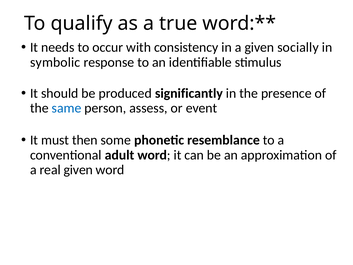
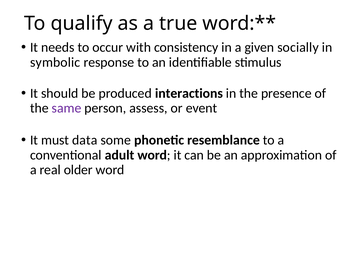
significantly: significantly -> interactions
same colour: blue -> purple
then: then -> data
real given: given -> older
